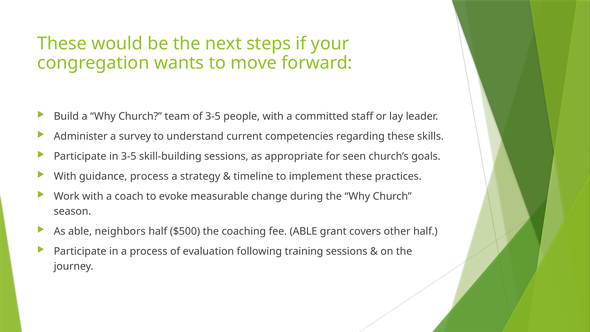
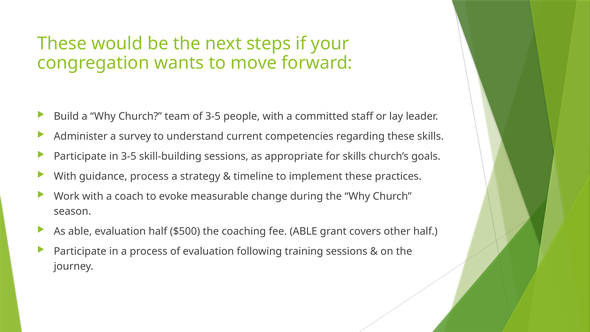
for seen: seen -> skills
able neighbors: neighbors -> evaluation
